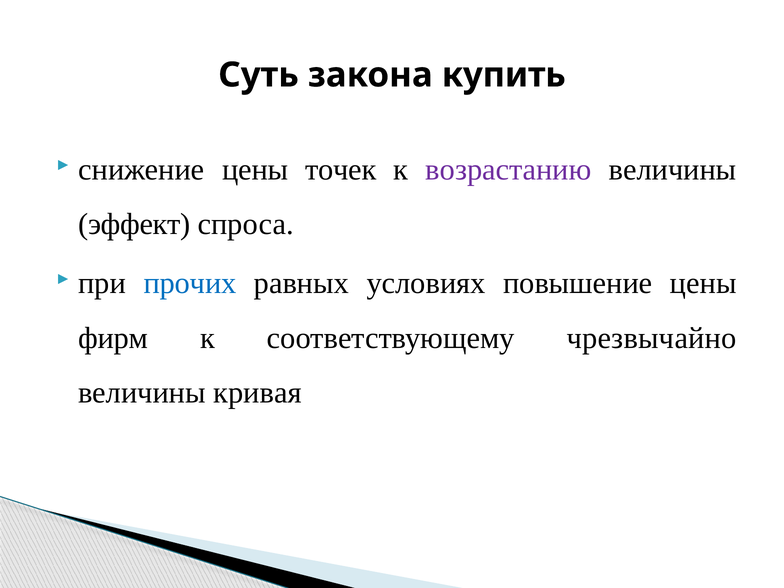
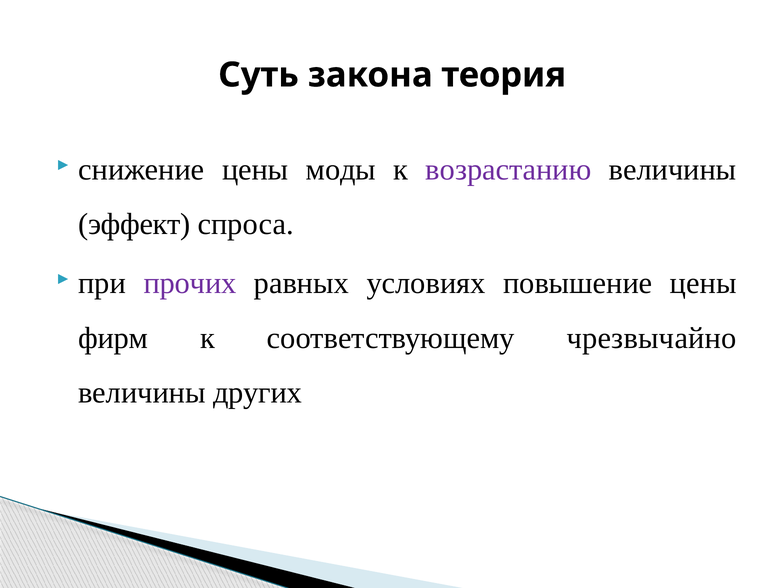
купить: купить -> теория
точек: точек -> моды
прочих colour: blue -> purple
кривая: кривая -> других
